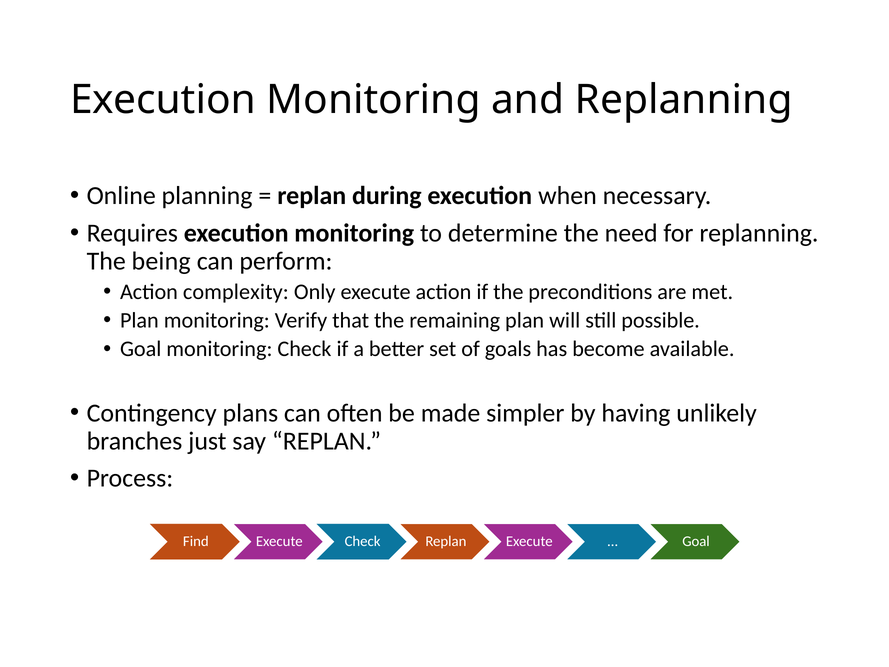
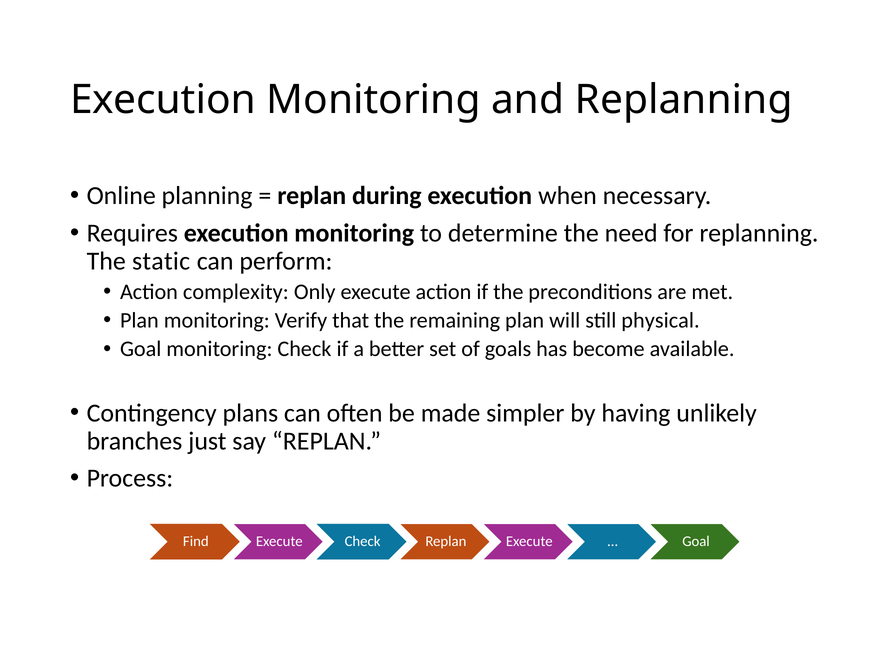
being: being -> static
possible: possible -> physical
